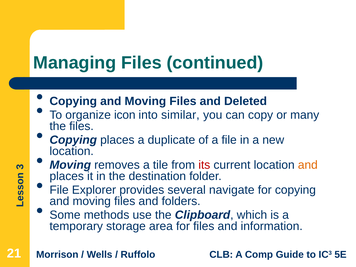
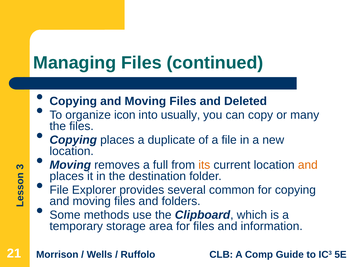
similar: similar -> usually
tile: tile -> full
its colour: red -> orange
navigate: navigate -> common
